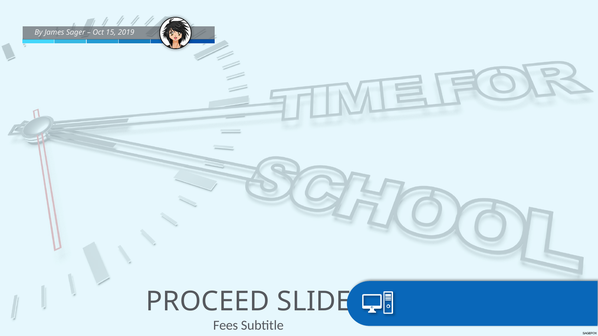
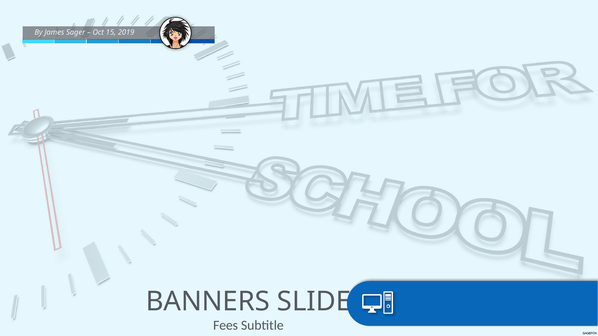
PROCEED: PROCEED -> BANNERS
